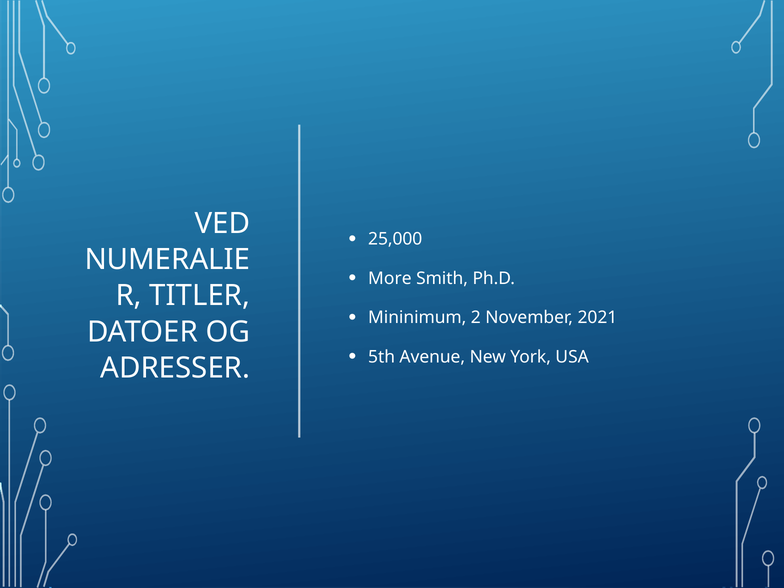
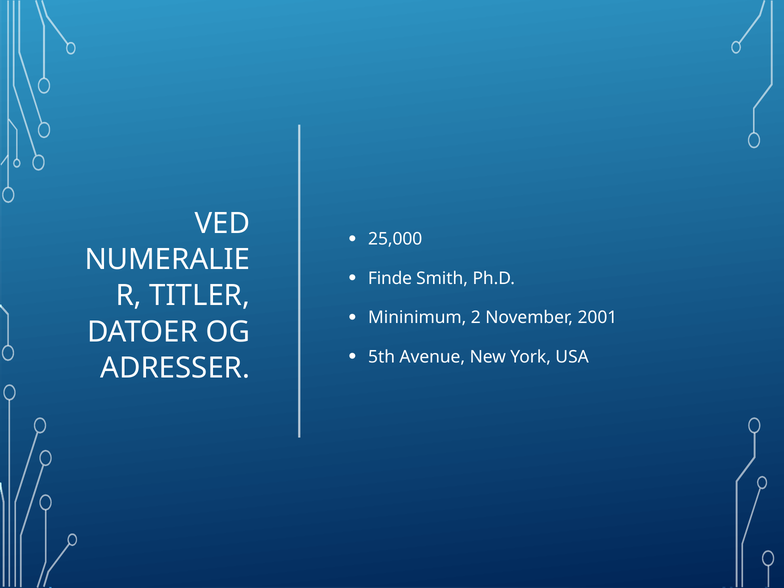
More: More -> Finde
2021: 2021 -> 2001
